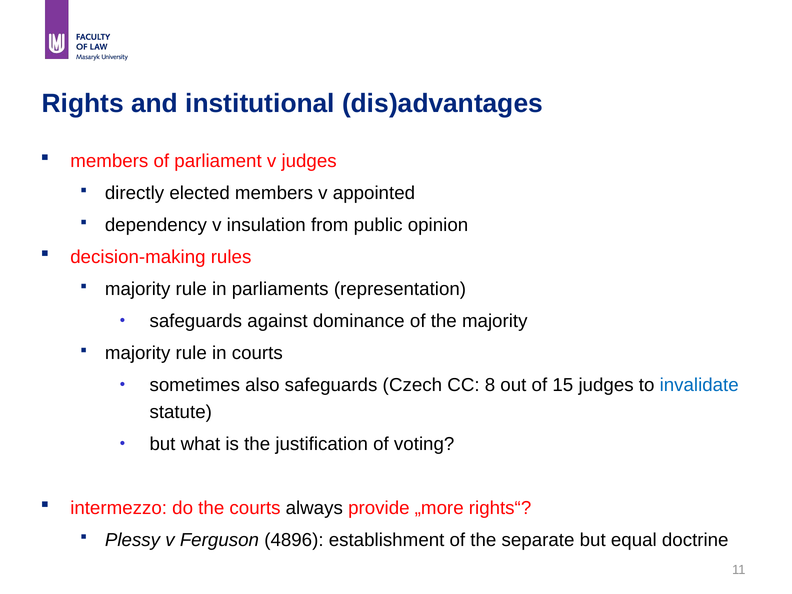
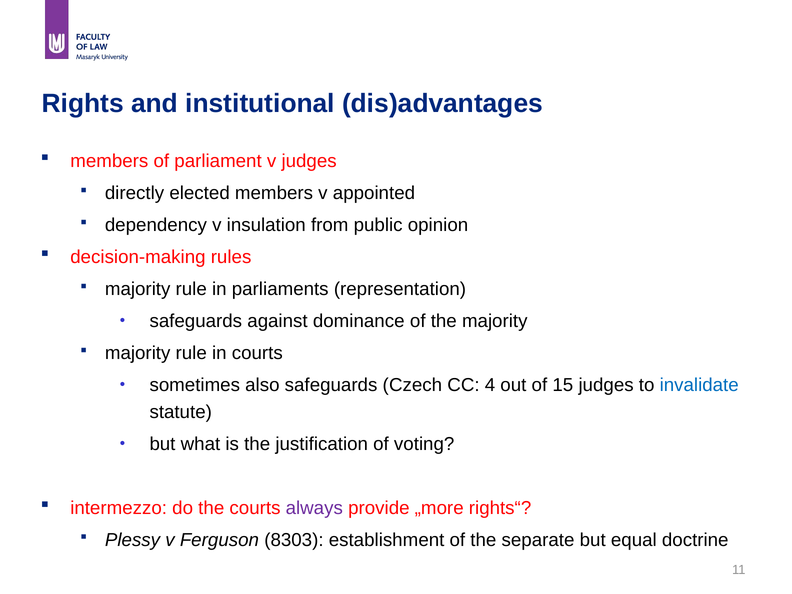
8: 8 -> 4
always colour: black -> purple
4896: 4896 -> 8303
